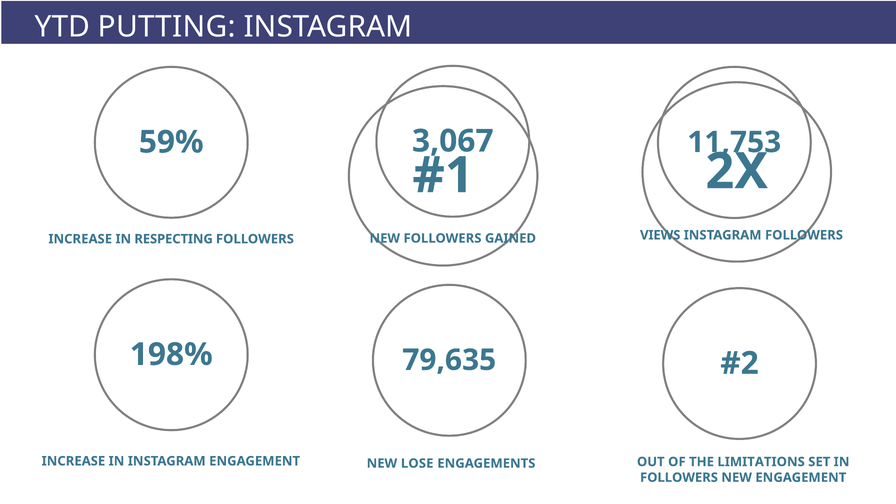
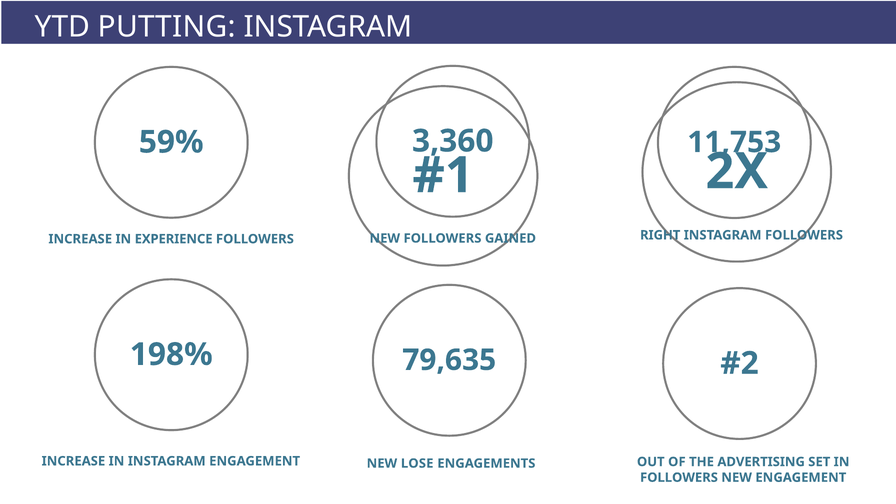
3,067: 3,067 -> 3,360
VIEWS: VIEWS -> RIGHT
RESPECTING: RESPECTING -> EXPERIENCE
LIMITATIONS: LIMITATIONS -> ADVERTISING
